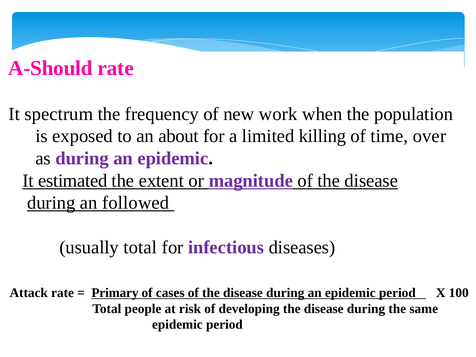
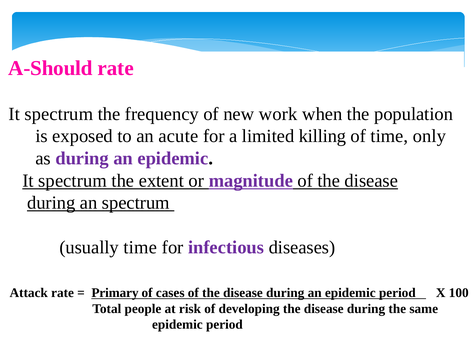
about: about -> acute
over: over -> only
estimated at (73, 181): estimated -> spectrum
an followed: followed -> spectrum
usually total: total -> time
